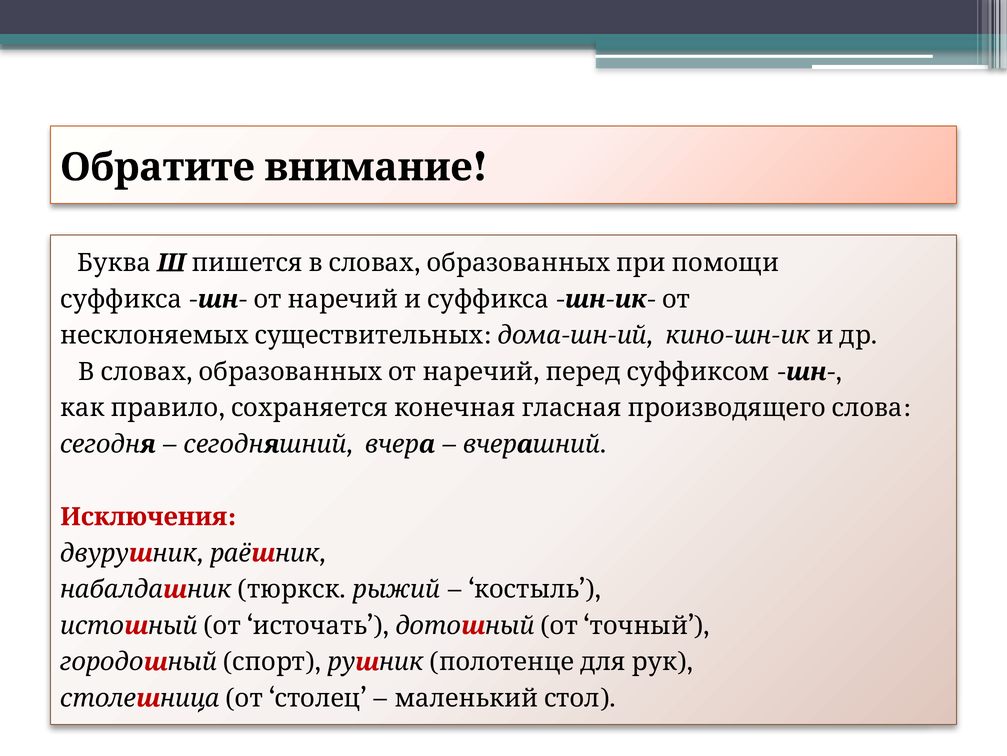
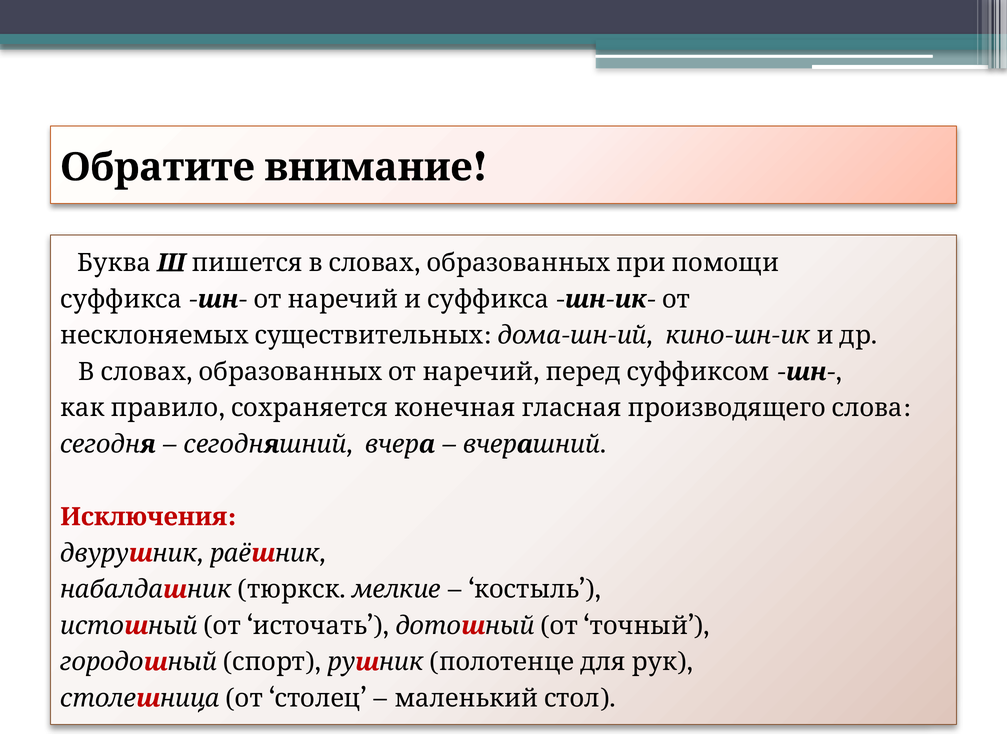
рыжий: рыжий -> мелкие
